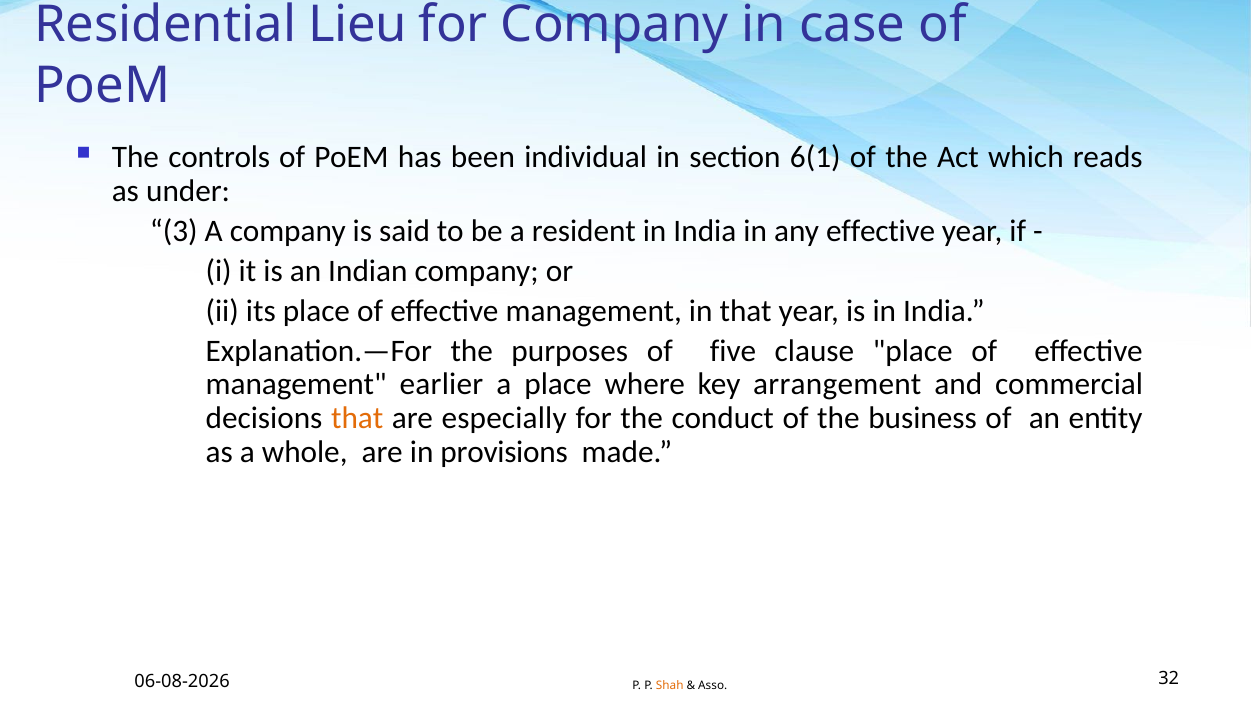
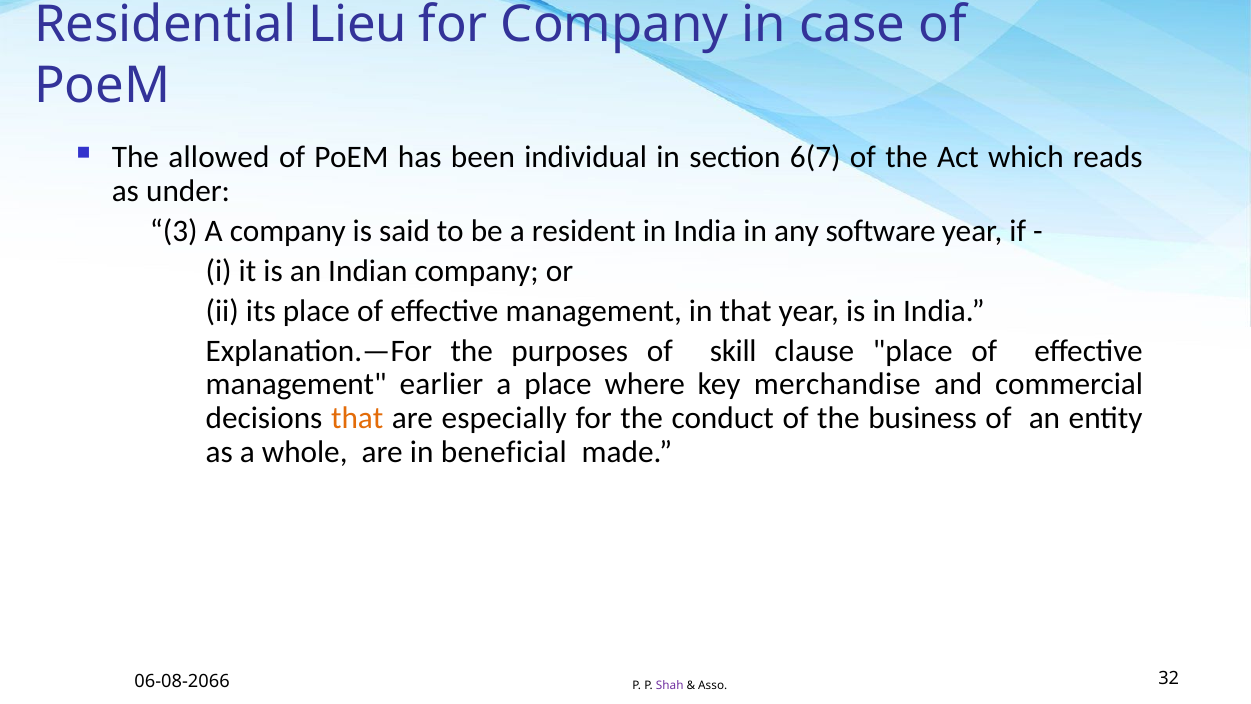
controls: controls -> allowed
6(1: 6(1 -> 6(7
any effective: effective -> software
five: five -> skill
arrangement: arrangement -> merchandise
provisions: provisions -> beneficial
06-08-2026: 06-08-2026 -> 06-08-2066
Shah colour: orange -> purple
